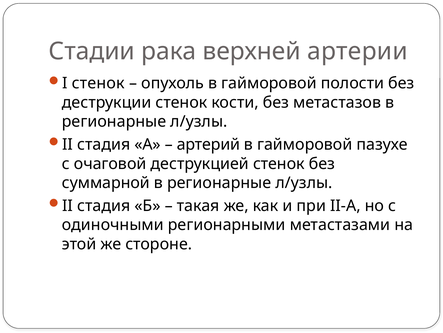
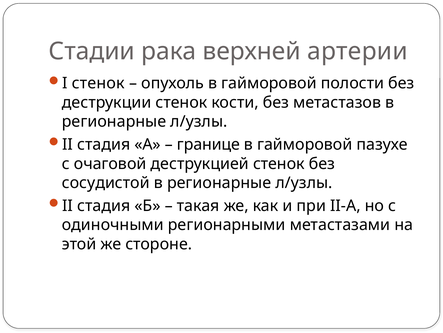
артерий: артерий -> границе
суммарной: суммарной -> сосудистой
